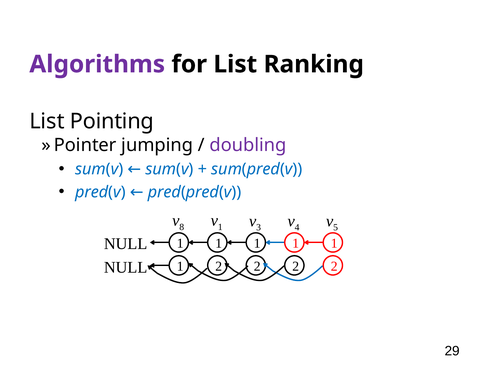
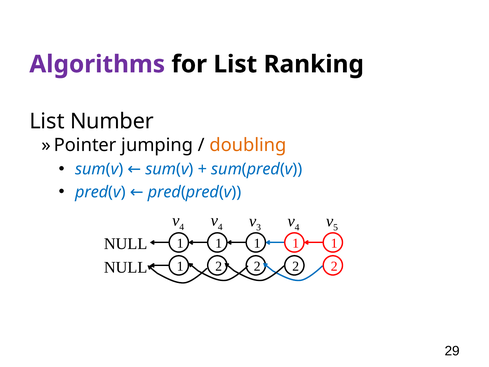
Pointing: Pointing -> Number
doubling colour: purple -> orange
8 at (182, 227): 8 -> 4
1 at (220, 227): 1 -> 4
